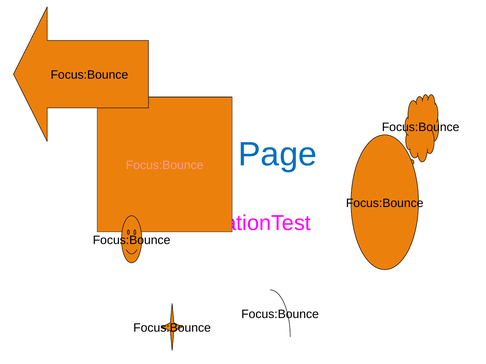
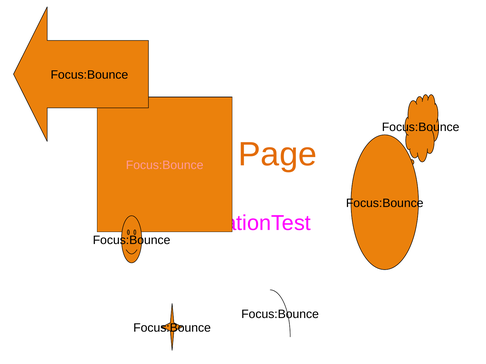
Page colour: blue -> orange
